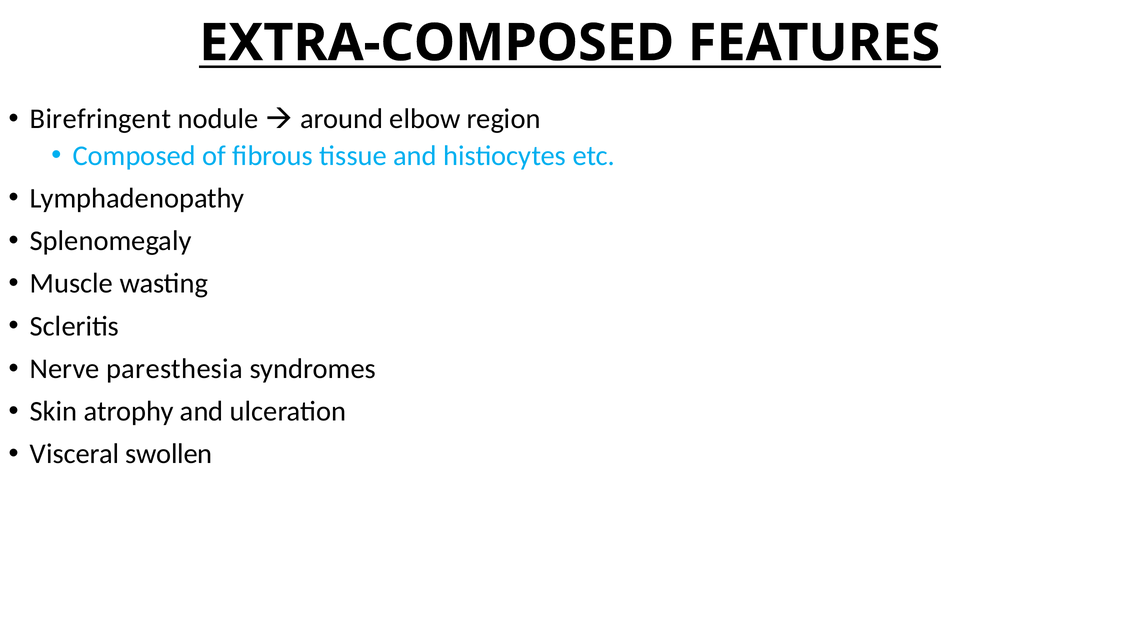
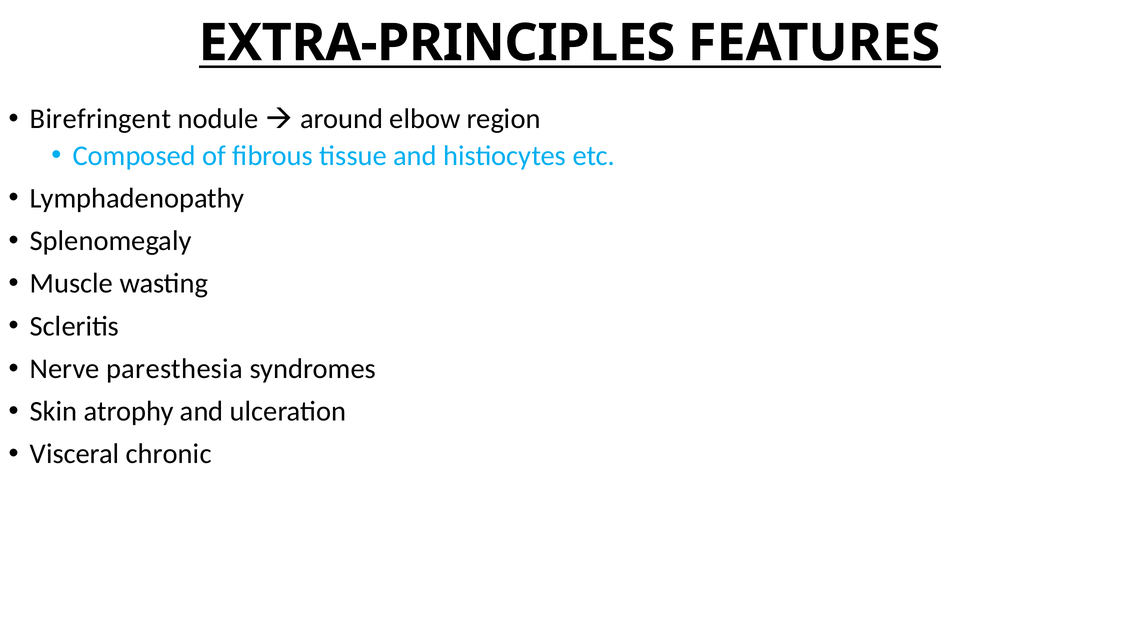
EXTRA-COMPOSED: EXTRA-COMPOSED -> EXTRA-PRINCIPLES
swollen: swollen -> chronic
